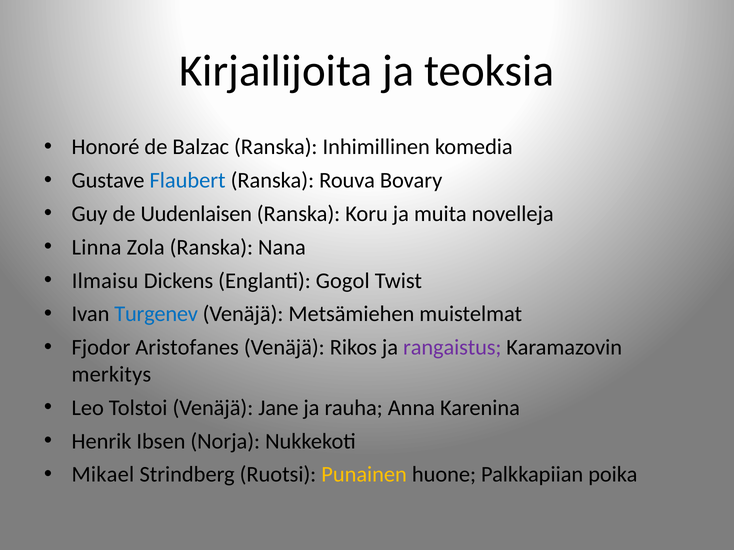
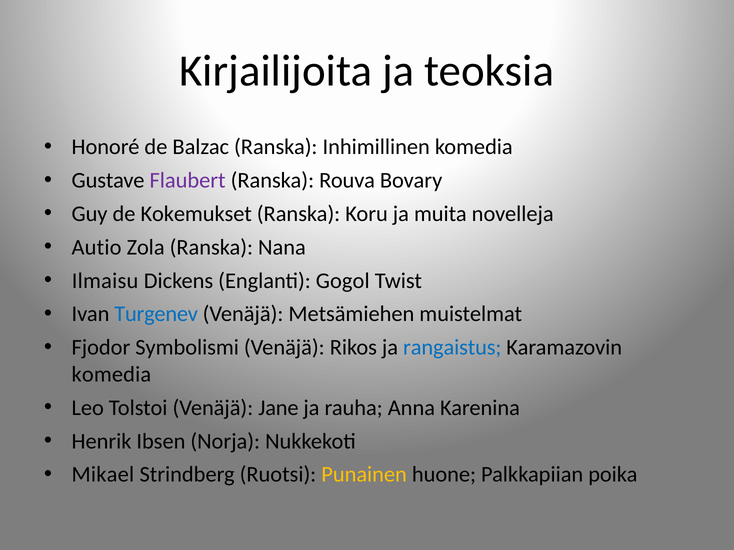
Flaubert colour: blue -> purple
Uudenlaisen: Uudenlaisen -> Kokemukset
Linna: Linna -> Autio
Aristofanes: Aristofanes -> Symbolismi
rangaistus colour: purple -> blue
merkitys at (111, 375): merkitys -> komedia
